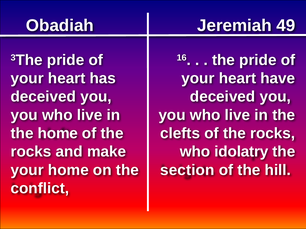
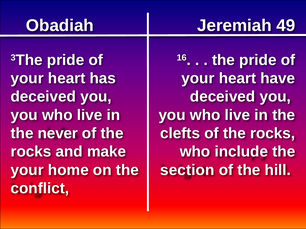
the home: home -> never
idolatry: idolatry -> include
